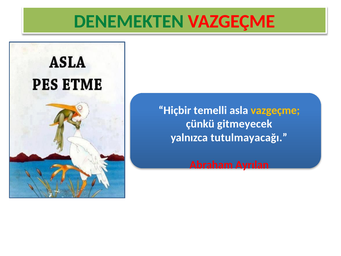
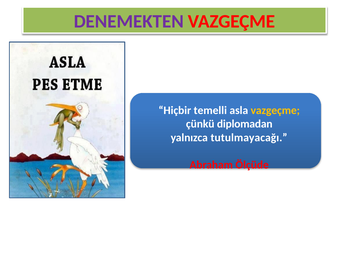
DENEMEKTEN colour: green -> purple
gitmeyecek: gitmeyecek -> diplomadan
Ayrılan: Ayrılan -> Ölçüde
